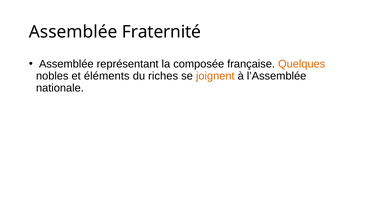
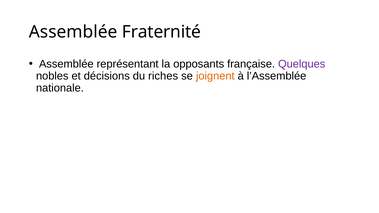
composée: composée -> opposants
Quelques colour: orange -> purple
éléments: éléments -> décisions
